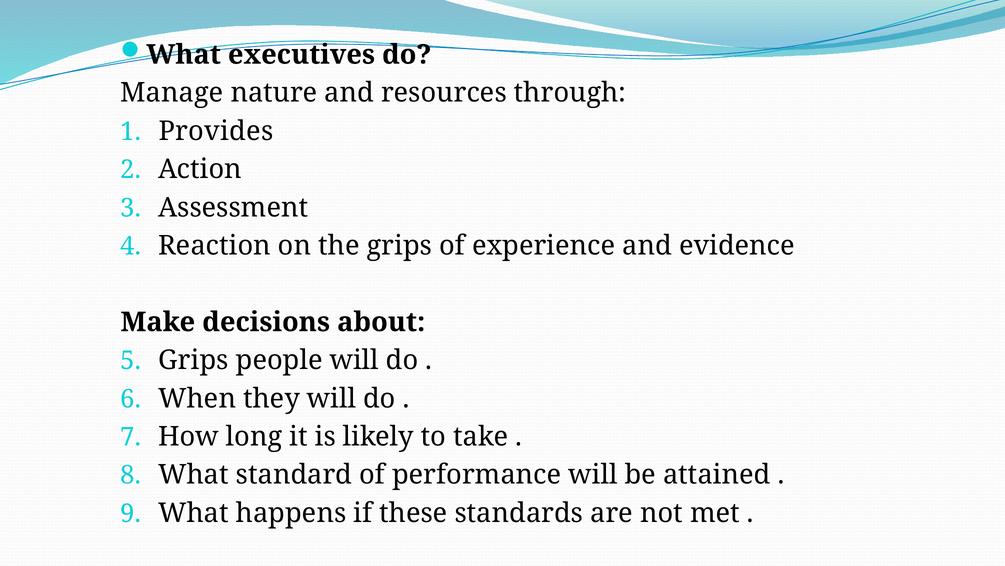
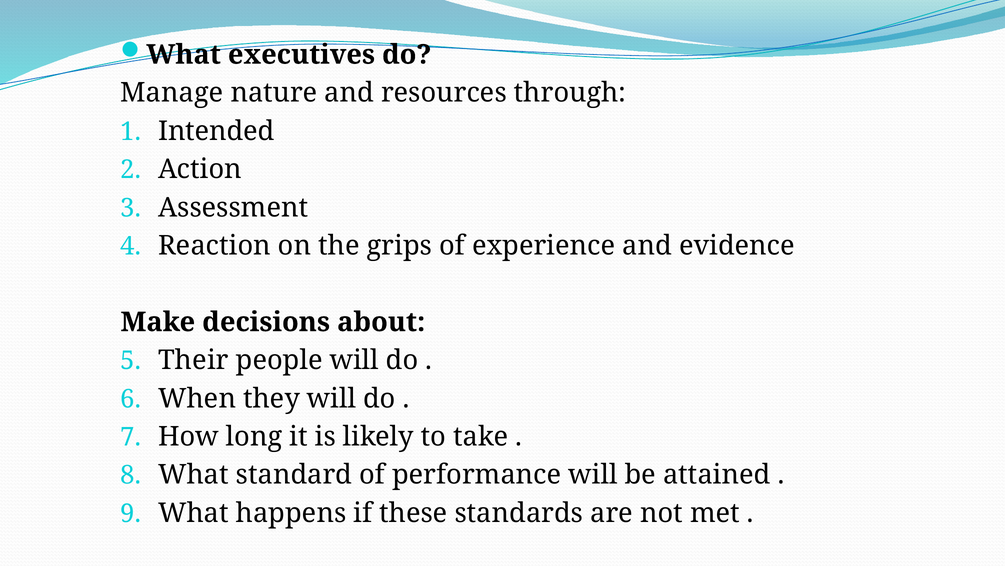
Provides: Provides -> Intended
Grips at (193, 360): Grips -> Their
